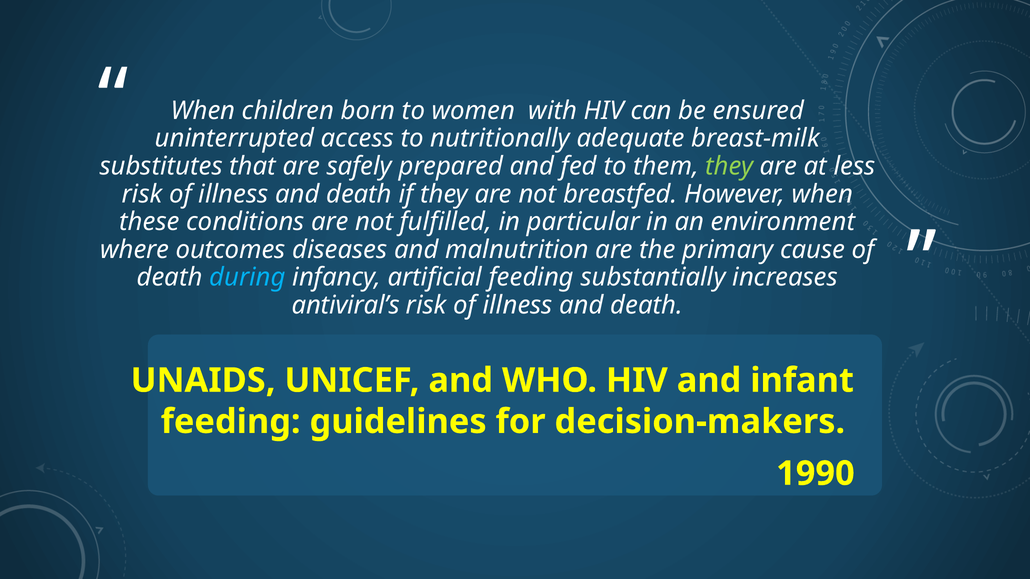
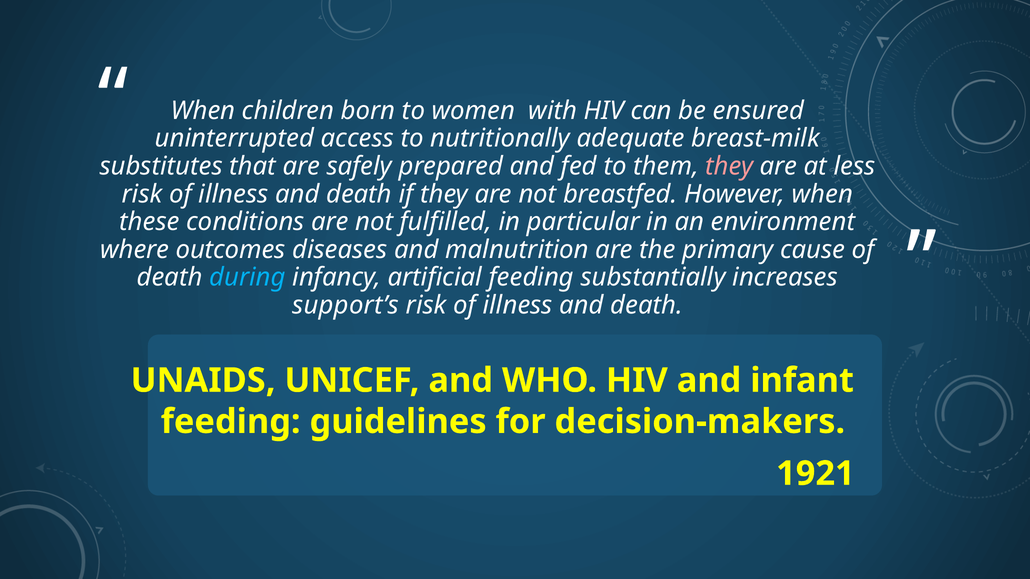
they at (729, 166) colour: light green -> pink
antiviral’s: antiviral’s -> support’s
1990: 1990 -> 1921
